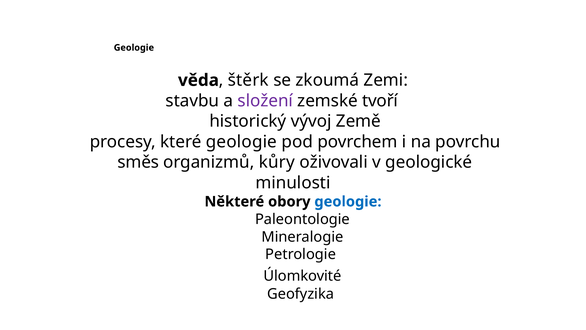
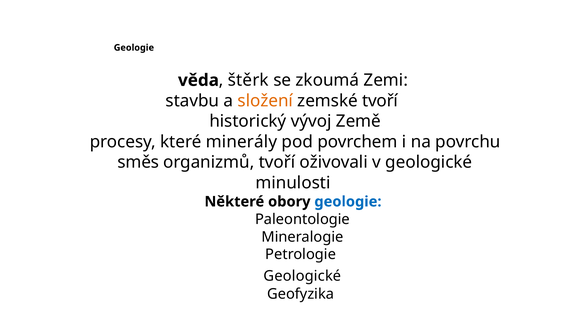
složení colour: purple -> orange
které geologie: geologie -> minerály
organizmů kůry: kůry -> tvoří
Úlomkovité at (303, 276): Úlomkovité -> Geologické
